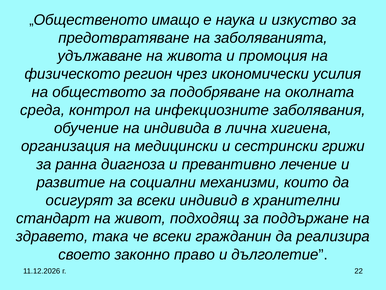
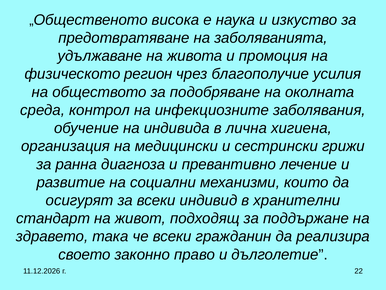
имащо: имащо -> висока
икономически: икономически -> благополучие
